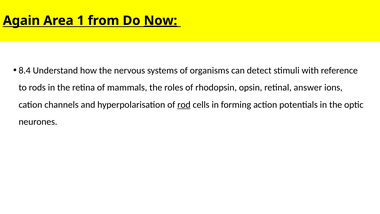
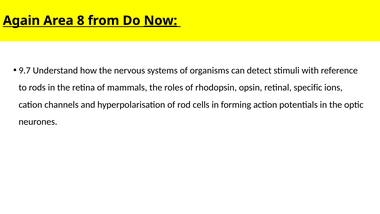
1: 1 -> 8
8.4: 8.4 -> 9.7
answer: answer -> specific
rod underline: present -> none
